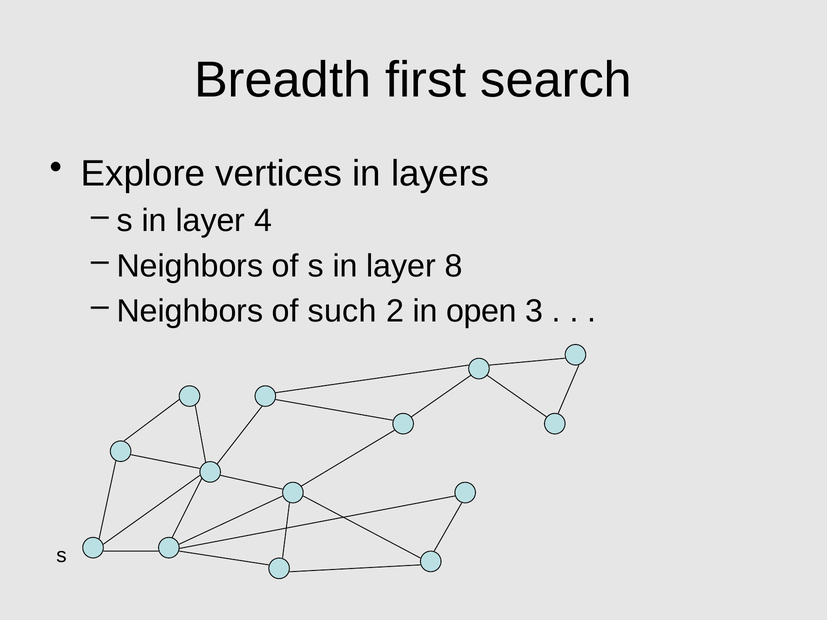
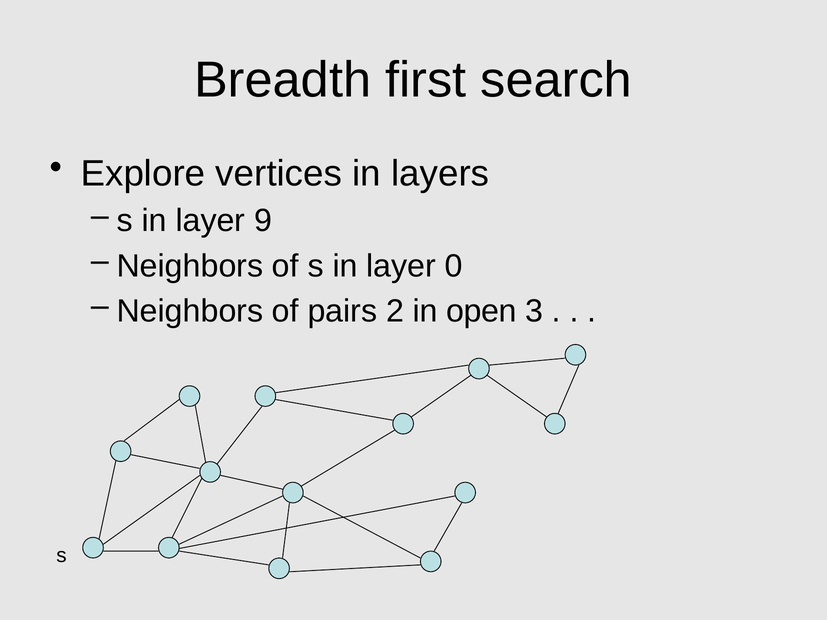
4: 4 -> 9
8: 8 -> 0
such: such -> pairs
